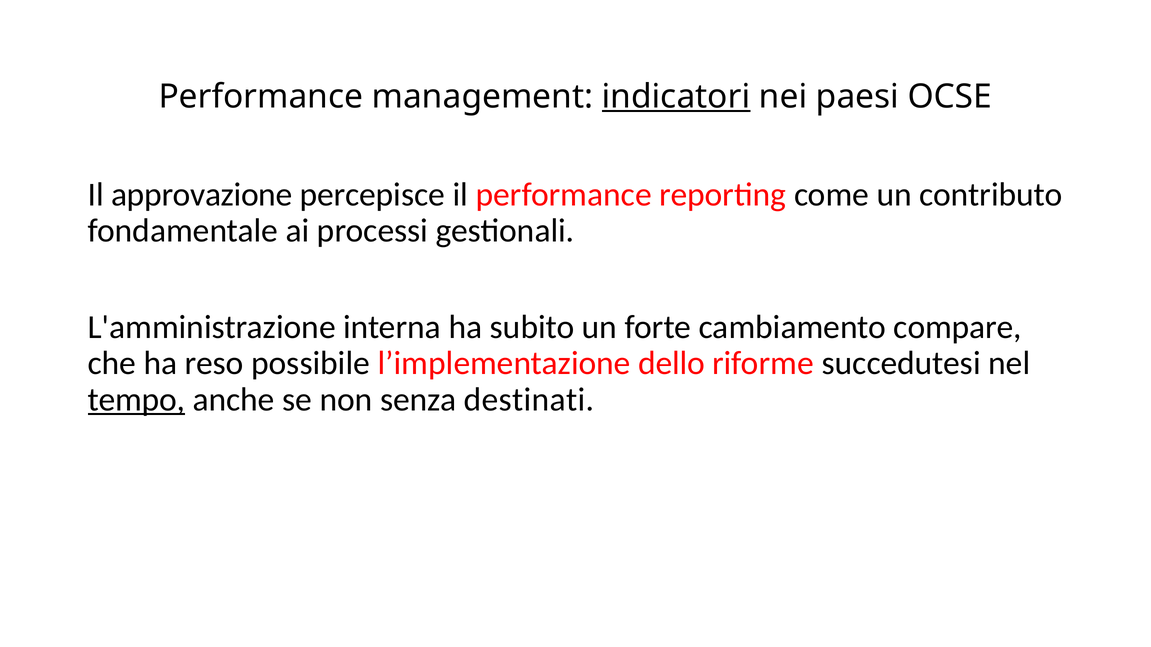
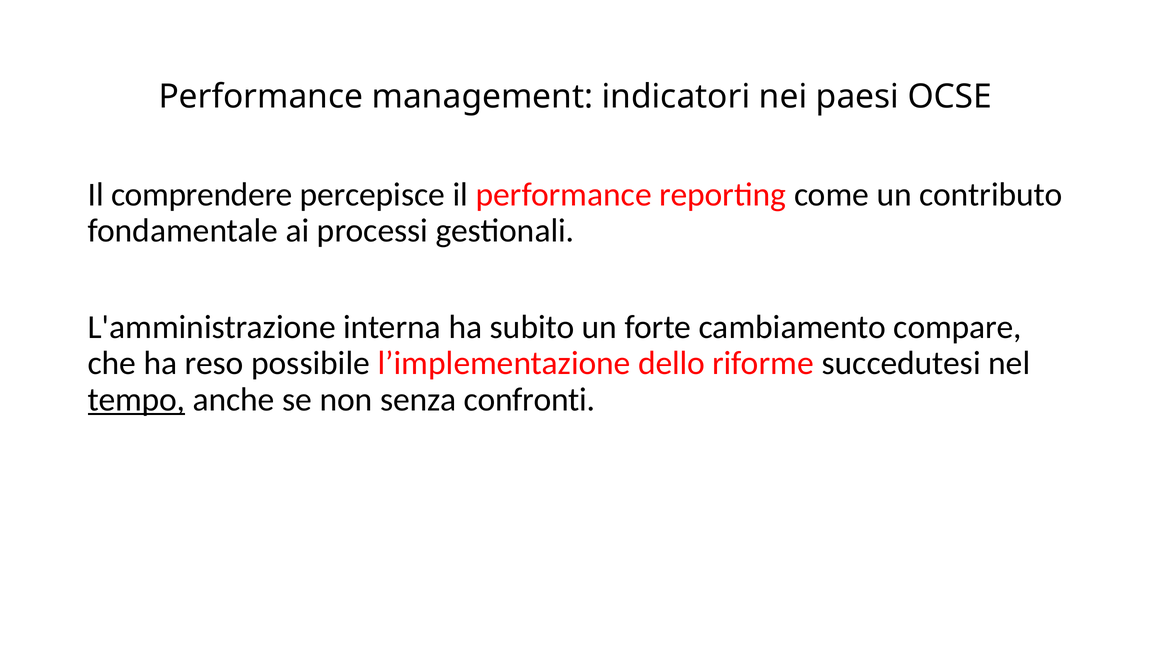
indicatori underline: present -> none
approvazione: approvazione -> comprendere
destinati: destinati -> confronti
